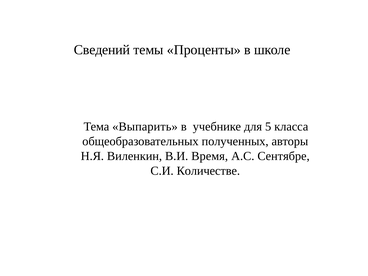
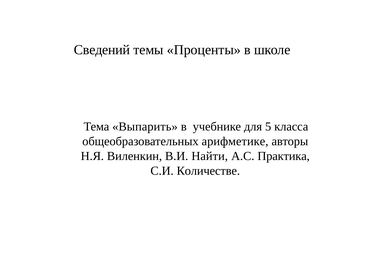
полученных: полученных -> арифметике
Время: Время -> Найти
Сентябре: Сентябре -> Практика
